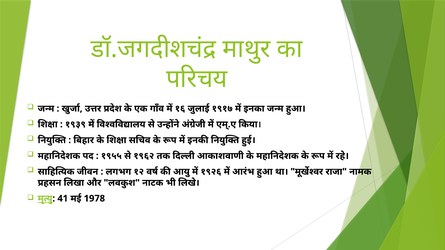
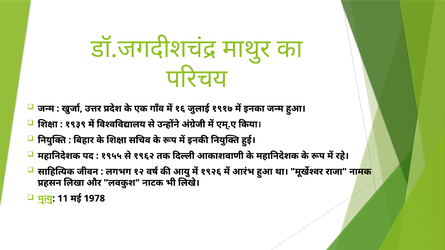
41: 41 -> 11
